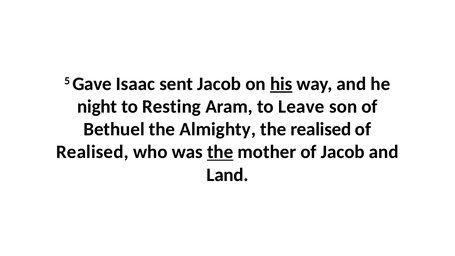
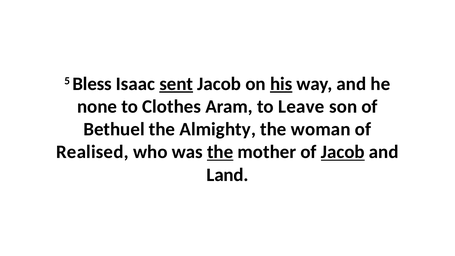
Gave: Gave -> Bless
sent underline: none -> present
night: night -> none
Resting: Resting -> Clothes
the realised: realised -> woman
Jacob at (343, 152) underline: none -> present
